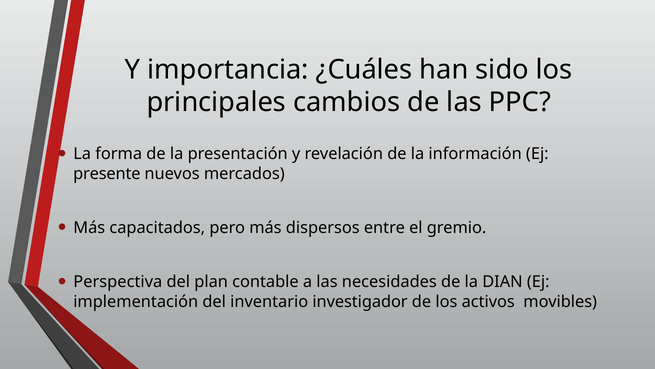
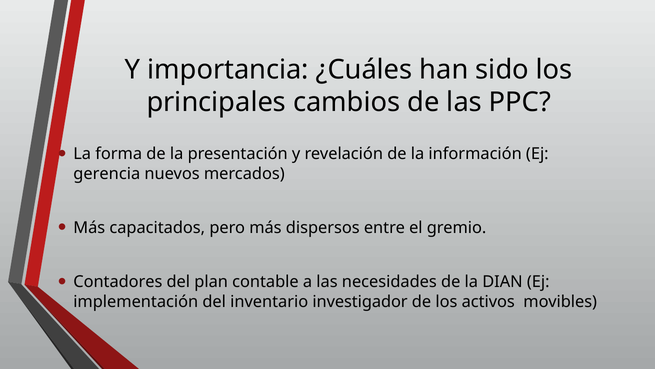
presente: presente -> gerencia
Perspectiva: Perspectiva -> Contadores
